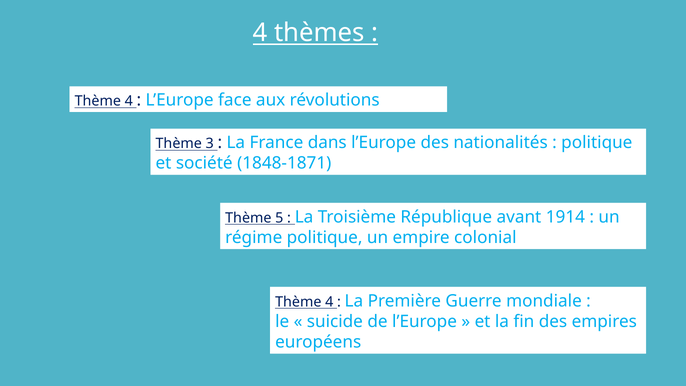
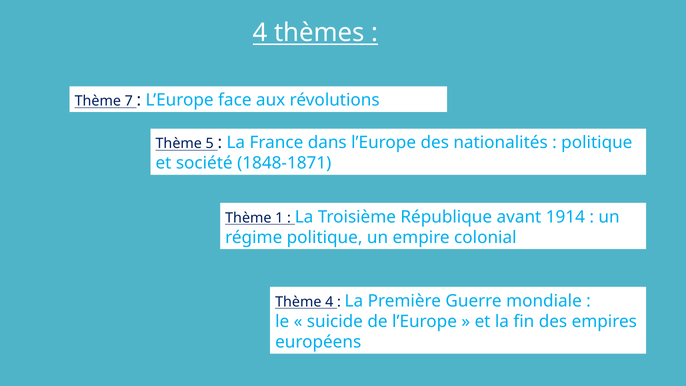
4 at (129, 101): 4 -> 7
3: 3 -> 5
5: 5 -> 1
